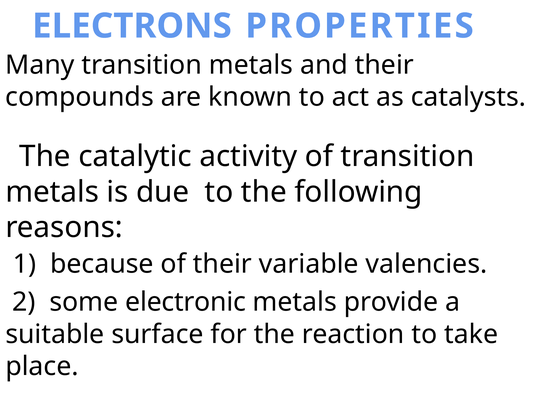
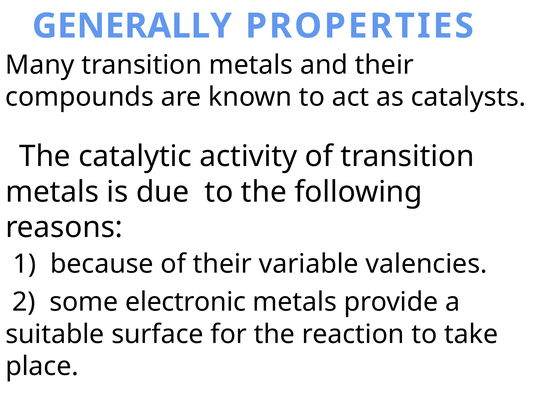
ELECTRONS: ELECTRONS -> GENERALLY
